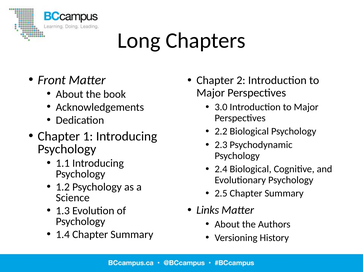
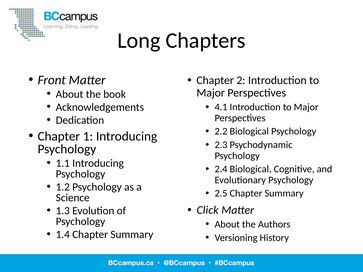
3.0: 3.0 -> 4.1
Links: Links -> Click
